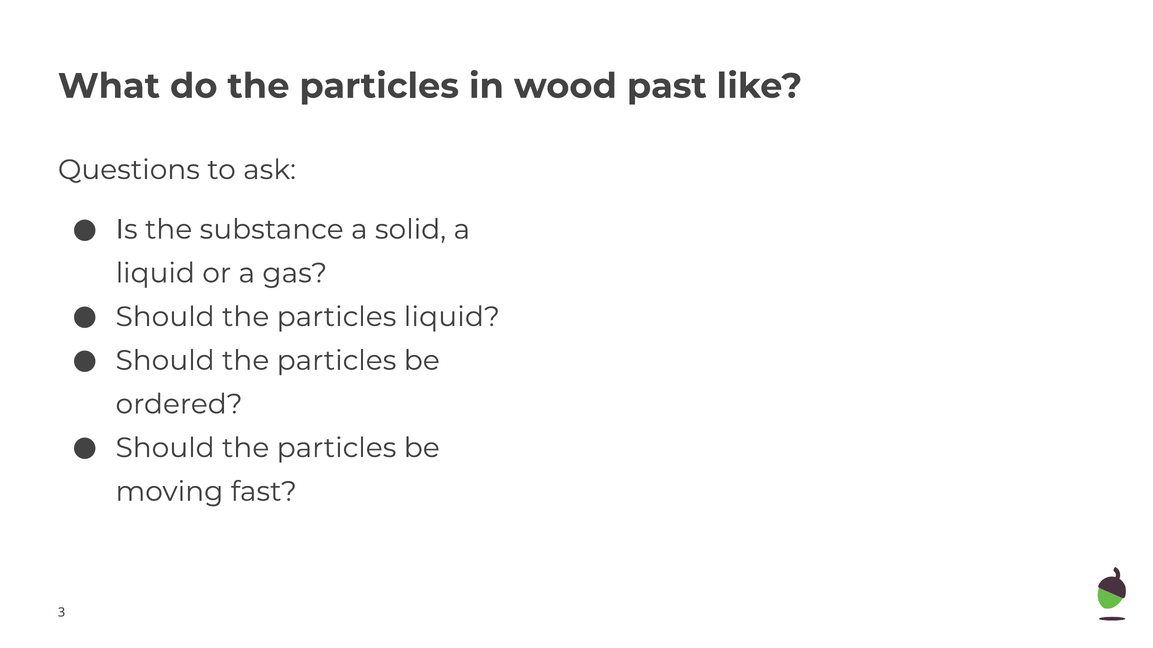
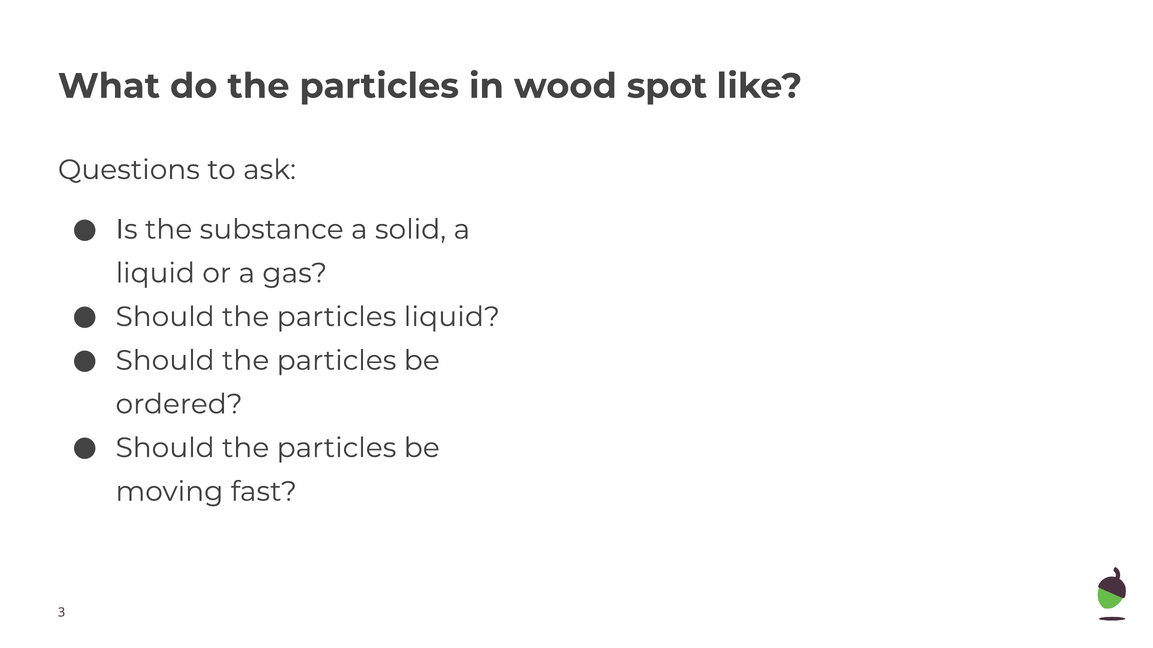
past: past -> spot
